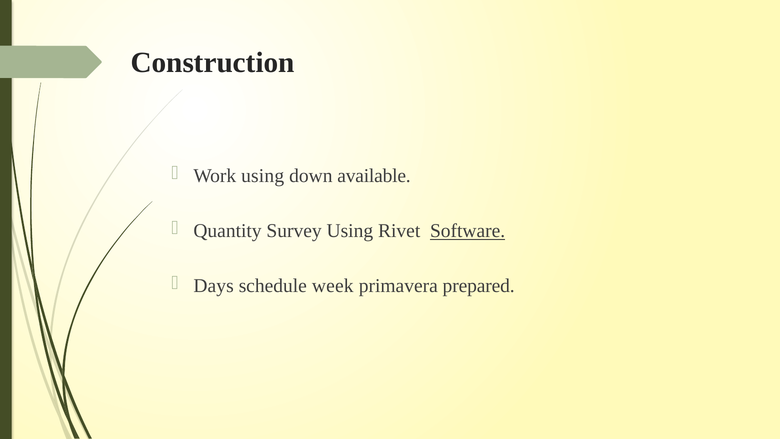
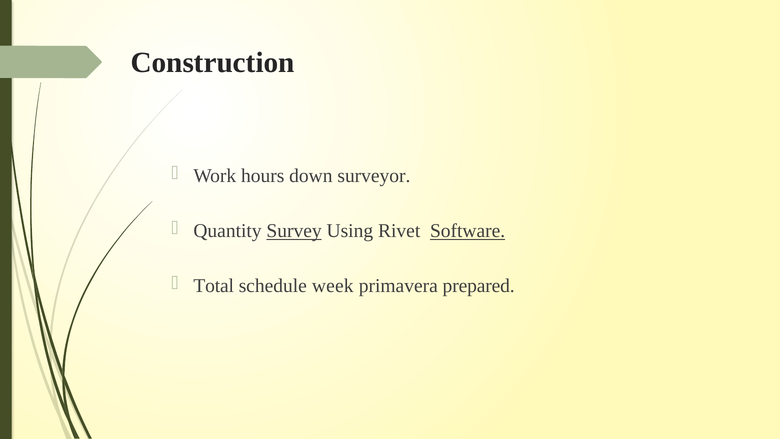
Work using: using -> hours
available: available -> surveyor
Survey underline: none -> present
Days: Days -> Total
